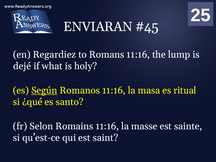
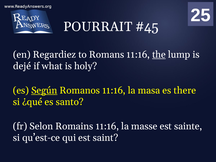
ENVIARAN: ENVIARAN -> POURRAIT
the underline: none -> present
ritual: ritual -> there
